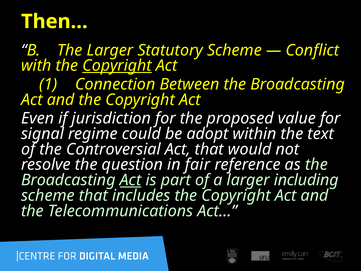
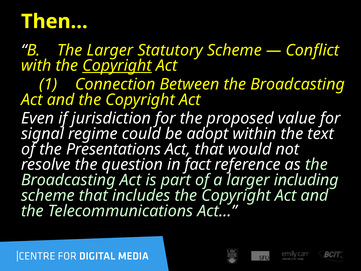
Controversial: Controversial -> Presentations
fair: fair -> fact
Act at (131, 180) underline: present -> none
